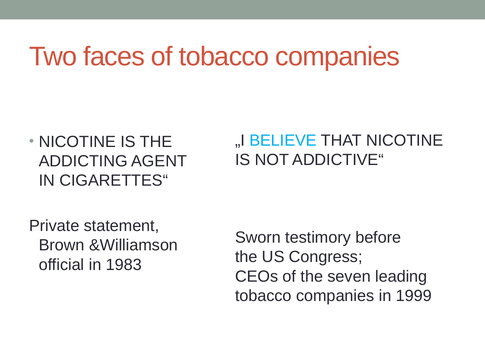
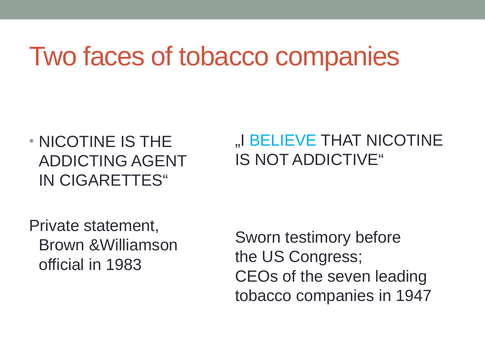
1999: 1999 -> 1947
